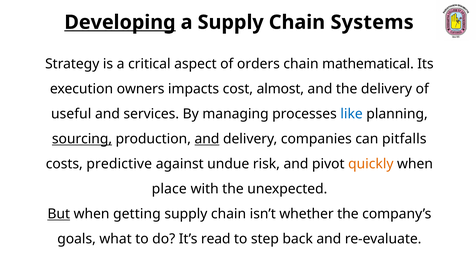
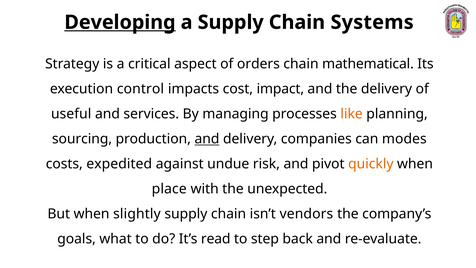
owners: owners -> control
almost: almost -> impact
like colour: blue -> orange
sourcing underline: present -> none
pitfalls: pitfalls -> modes
predictive: predictive -> expedited
But underline: present -> none
getting: getting -> slightly
whether: whether -> vendors
